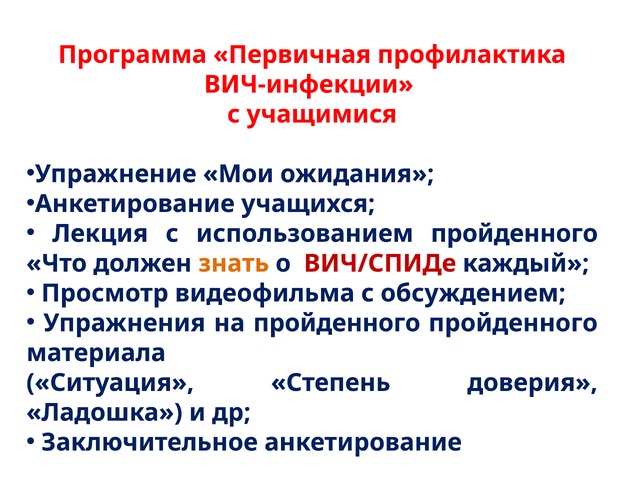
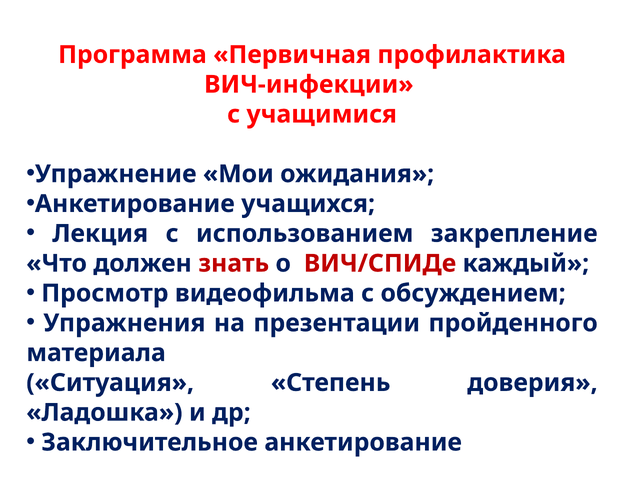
использованием пройденного: пройденного -> закрепление
знать colour: orange -> red
на пройденного: пройденного -> презентации
